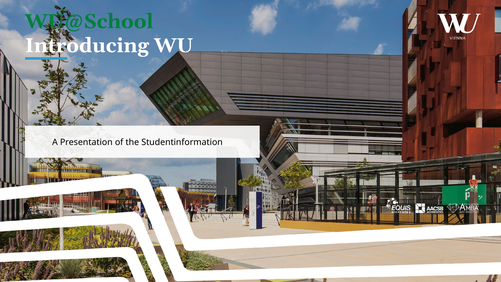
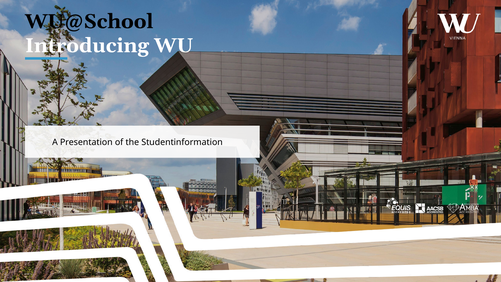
WU@School colour: green -> black
